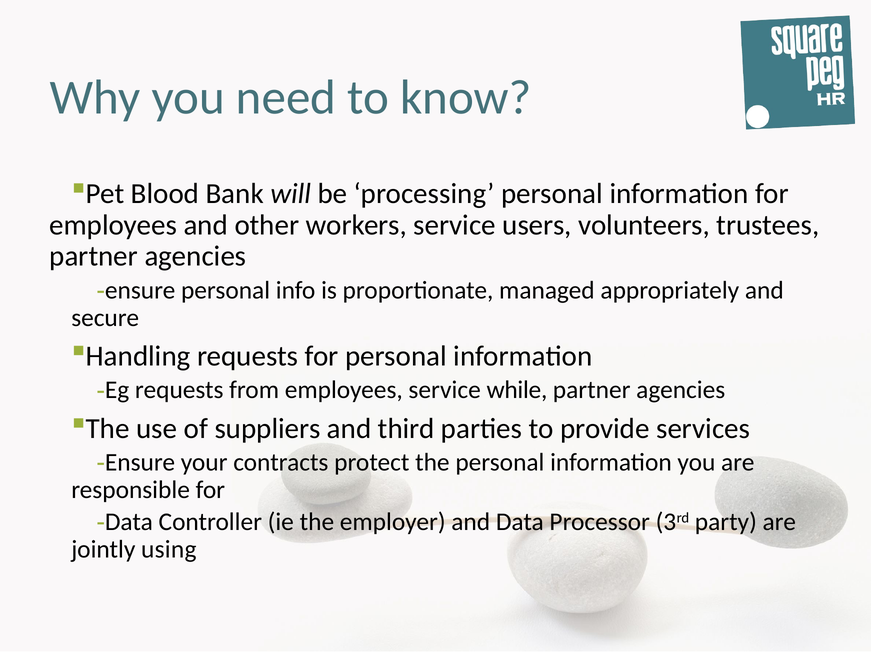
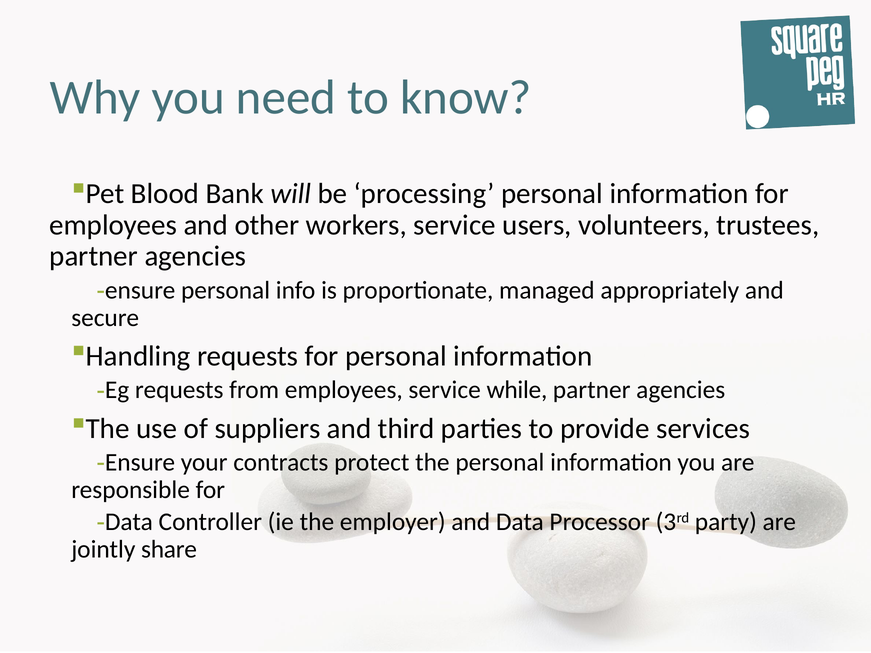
using: using -> share
